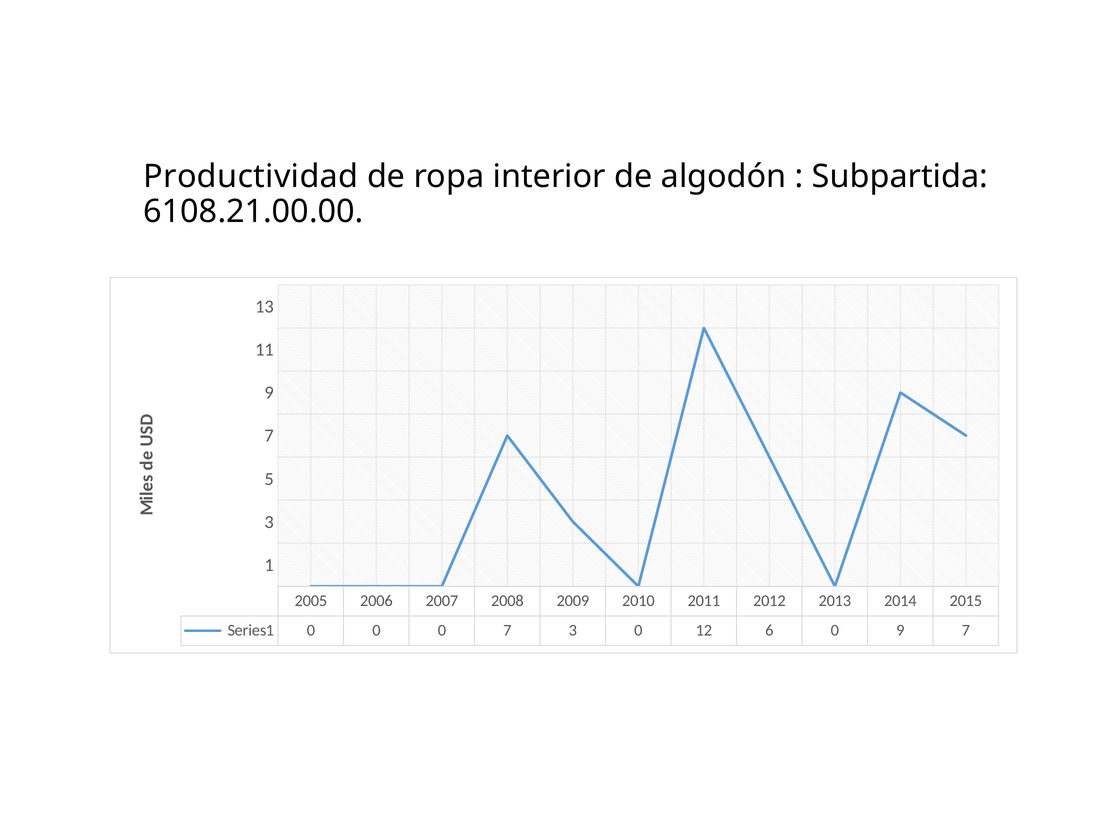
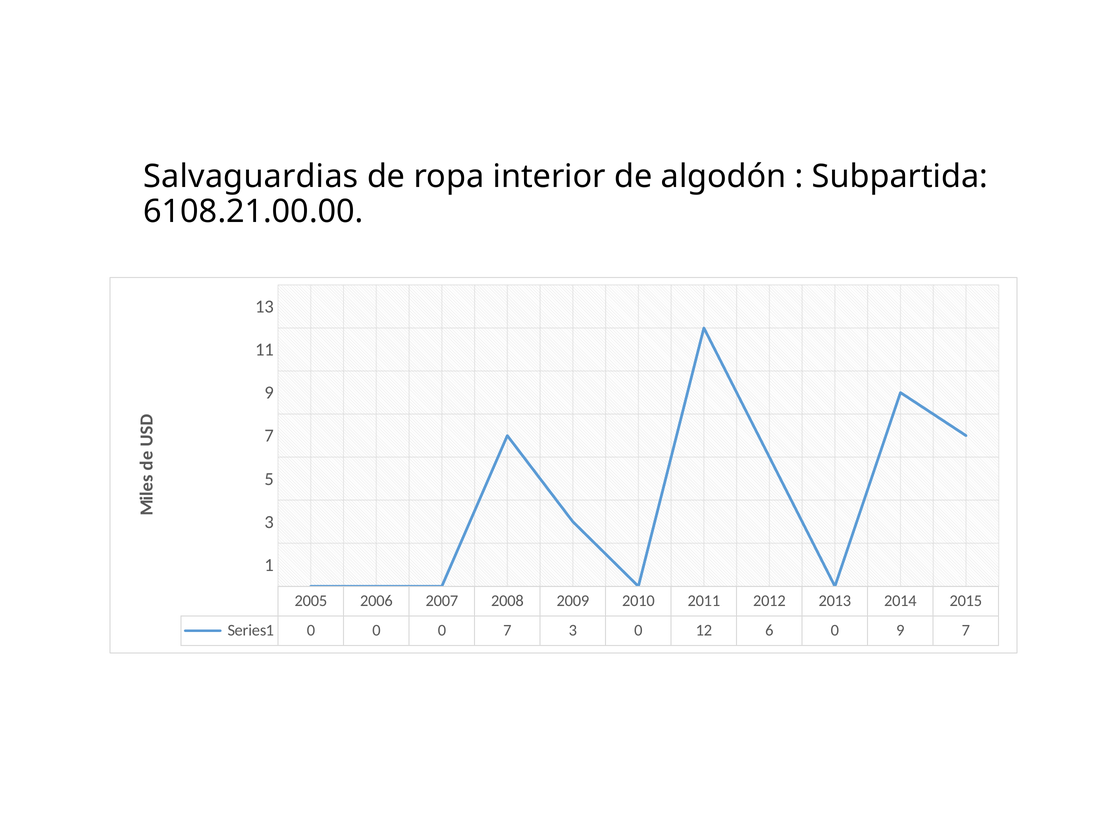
Productividad: Productividad -> Salvaguardias
